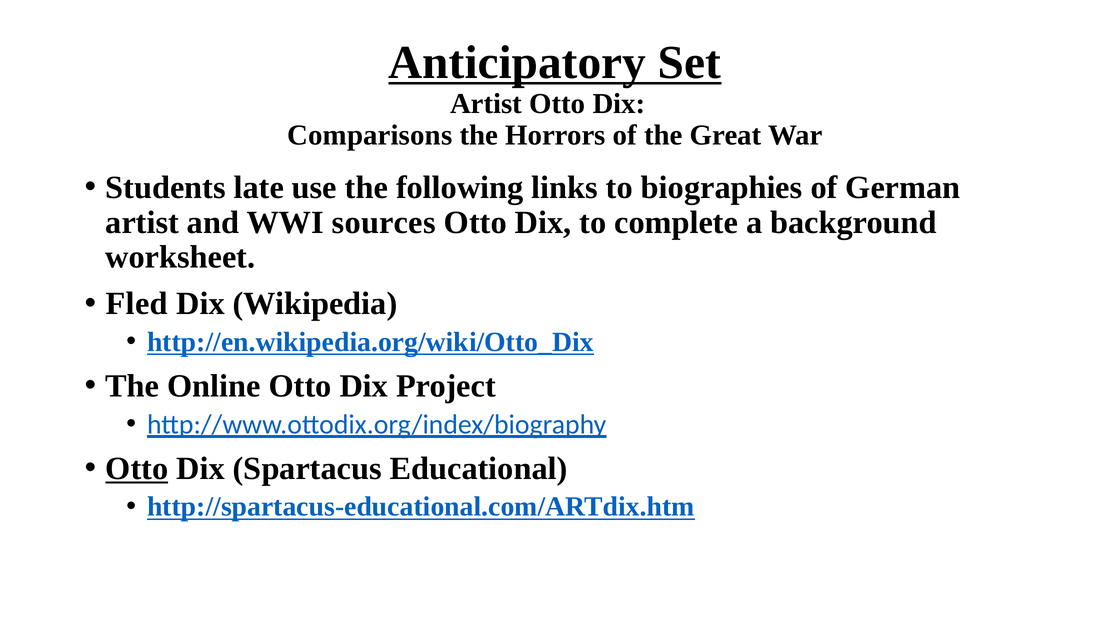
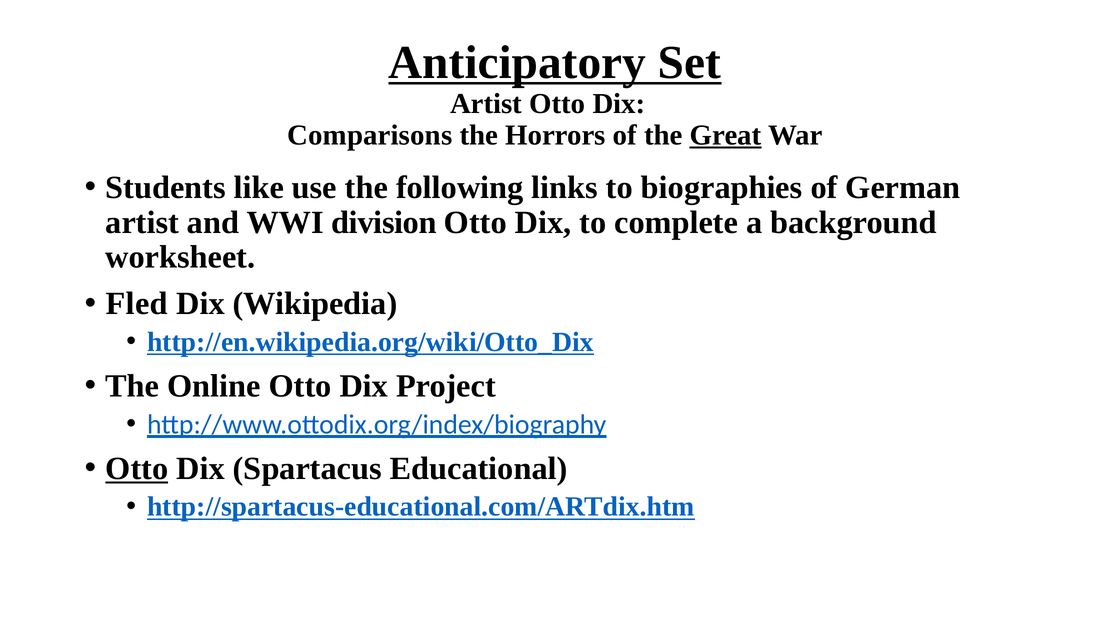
Great underline: none -> present
late: late -> like
sources: sources -> division
